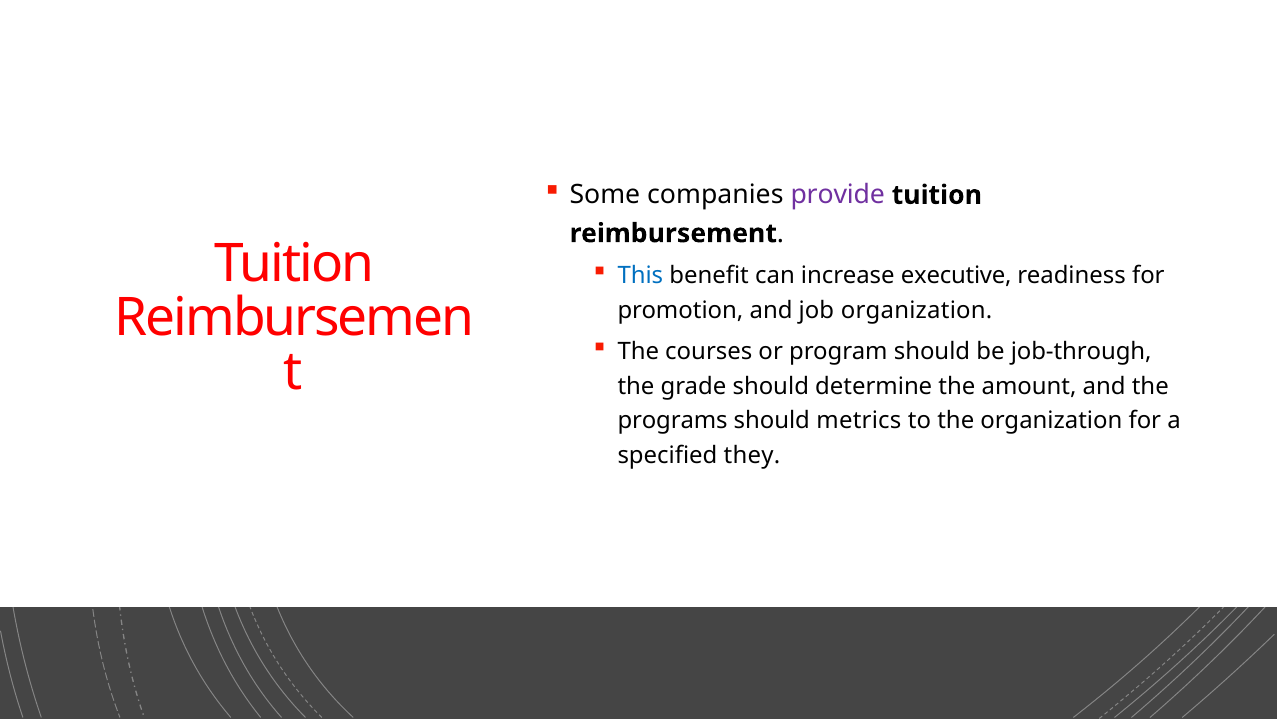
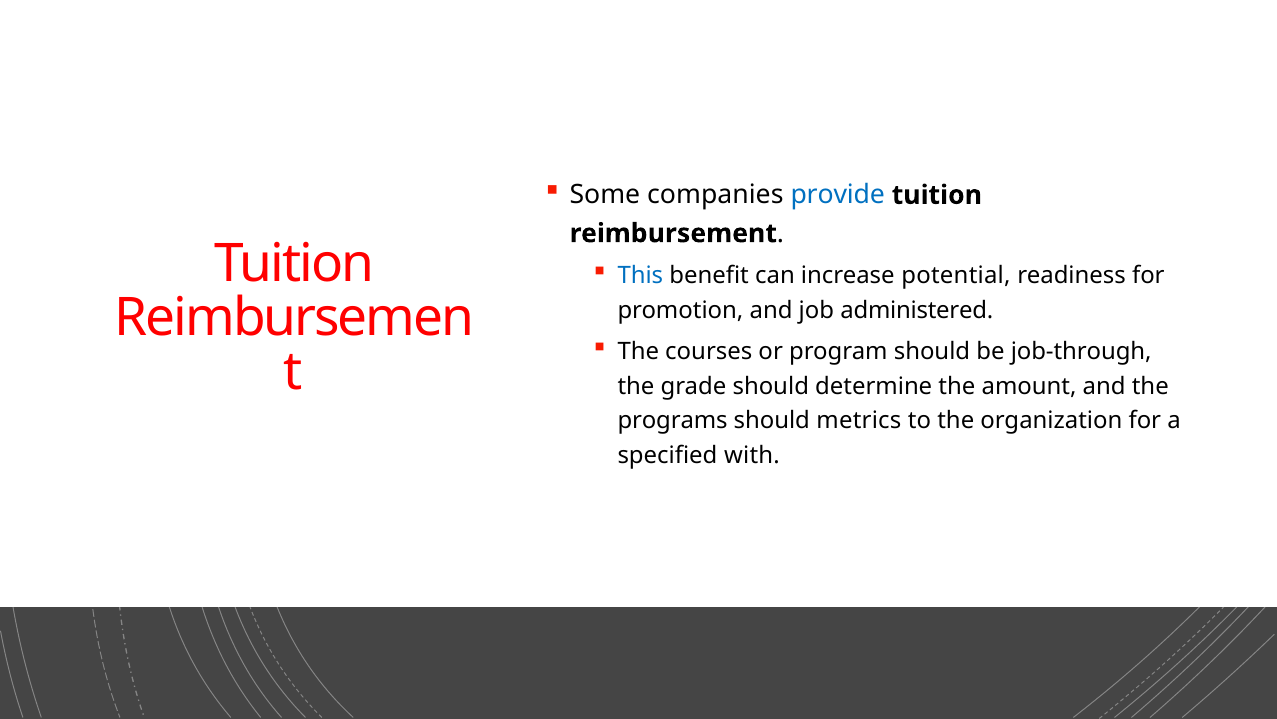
provide colour: purple -> blue
executive: executive -> potential
job organization: organization -> administered
they: they -> with
